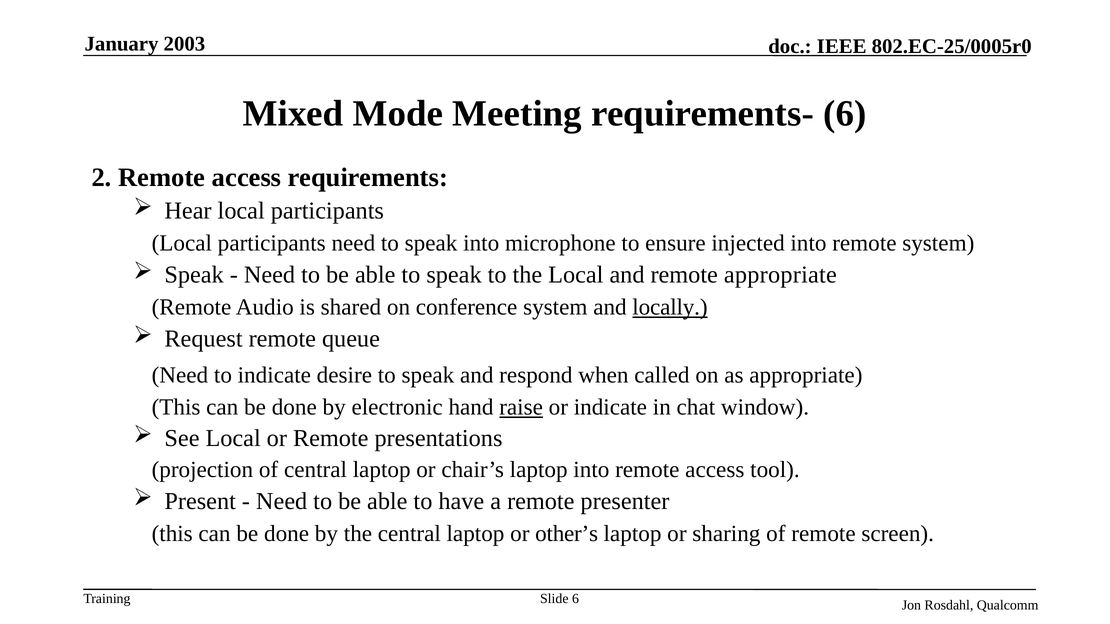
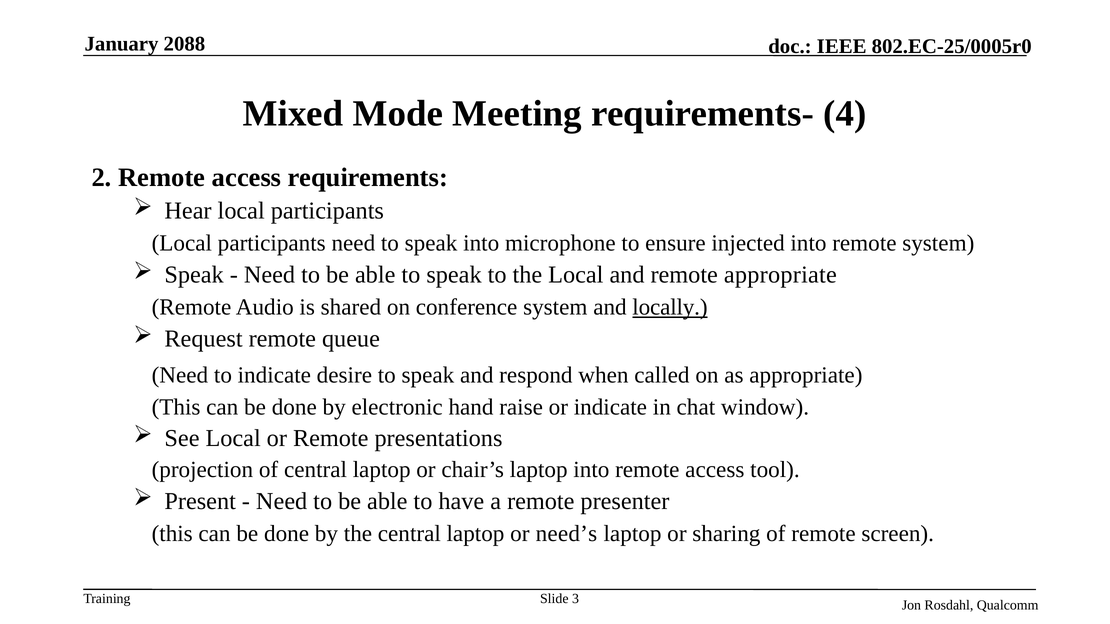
2003: 2003 -> 2088
requirements- 6: 6 -> 4
raise underline: present -> none
other’s: other’s -> need’s
Slide 6: 6 -> 3
